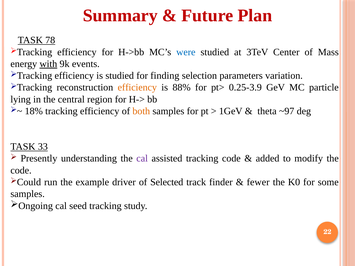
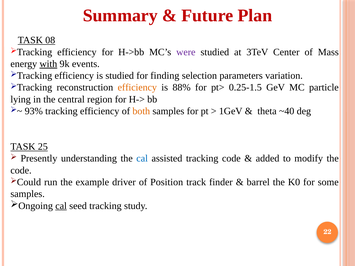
78: 78 -> 08
were colour: blue -> purple
0.25-3.9: 0.25-3.9 -> 0.25-1.5
18%: 18% -> 93%
~97: ~97 -> ~40
33: 33 -> 25
cal at (142, 159) colour: purple -> blue
Selected: Selected -> Position
fewer: fewer -> barrel
cal at (61, 206) underline: none -> present
